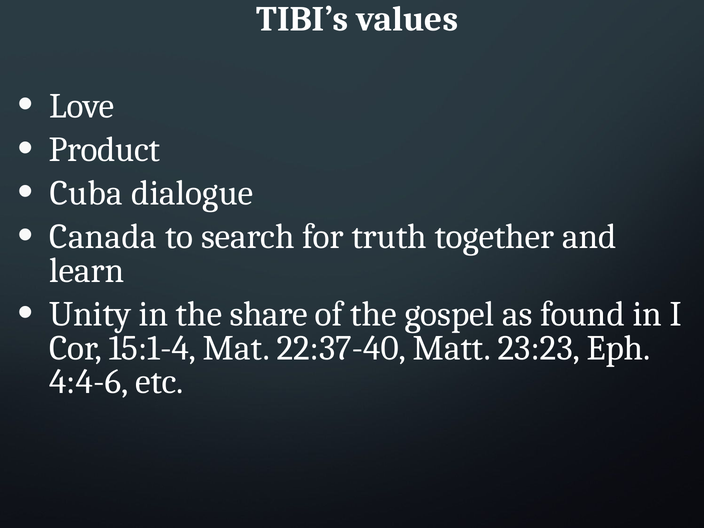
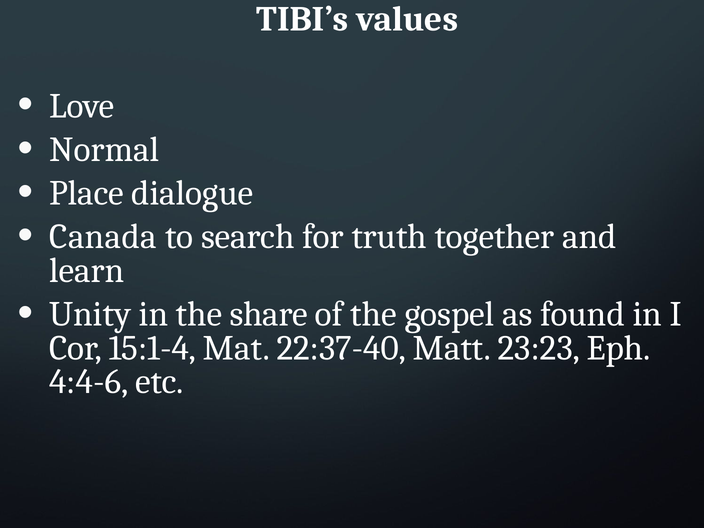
Product: Product -> Normal
Cuba: Cuba -> Place
